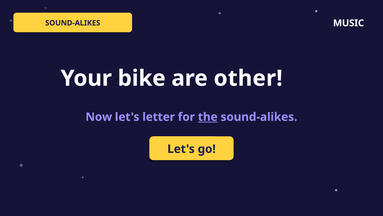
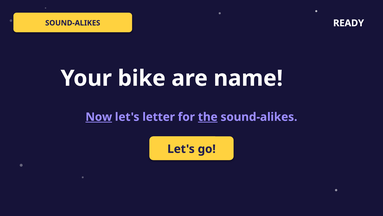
MUSIC: MUSIC -> READY
other: other -> name
Now underline: none -> present
